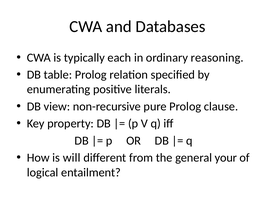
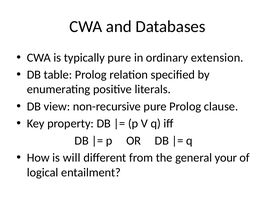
typically each: each -> pure
reasoning: reasoning -> extension
